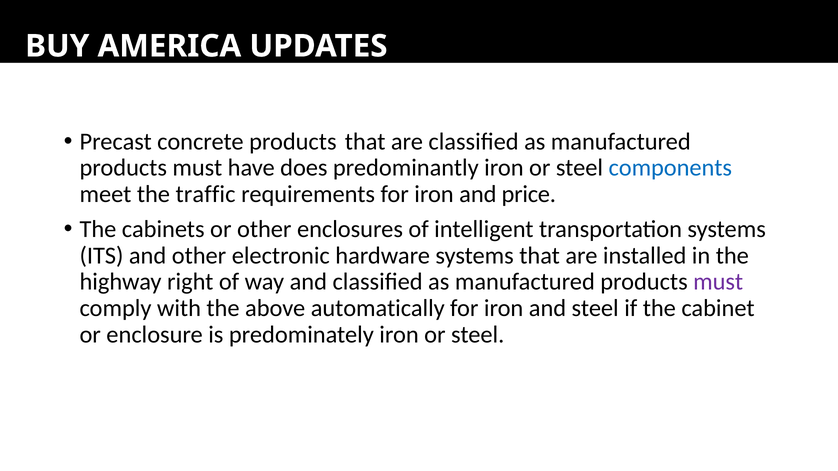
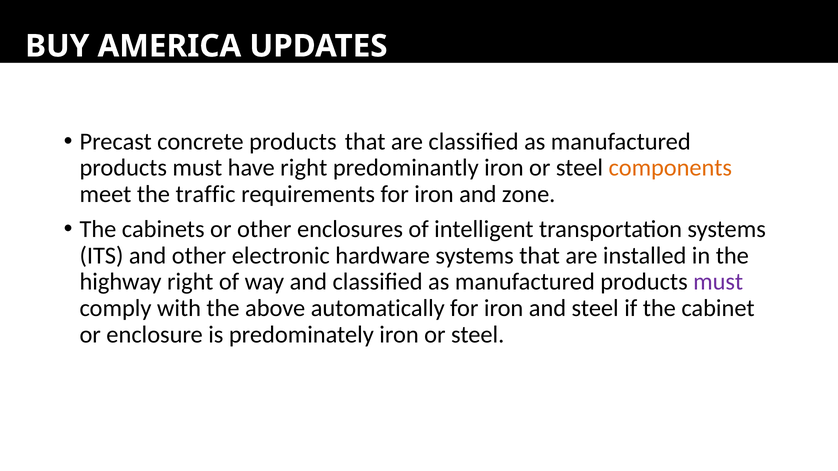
have does: does -> right
components colour: blue -> orange
price: price -> zone
